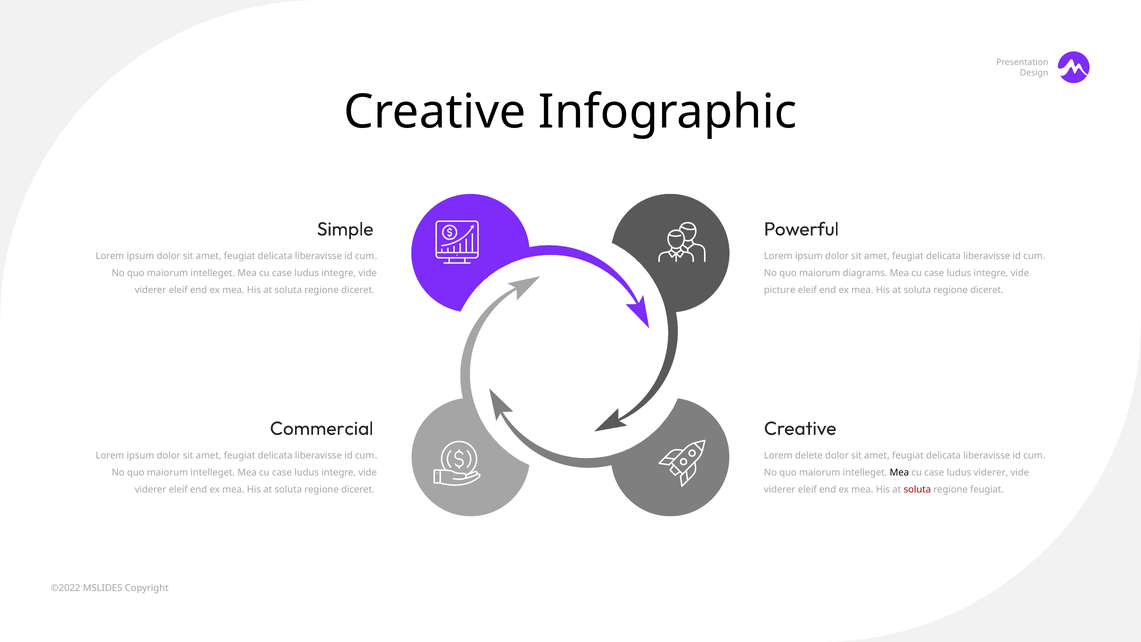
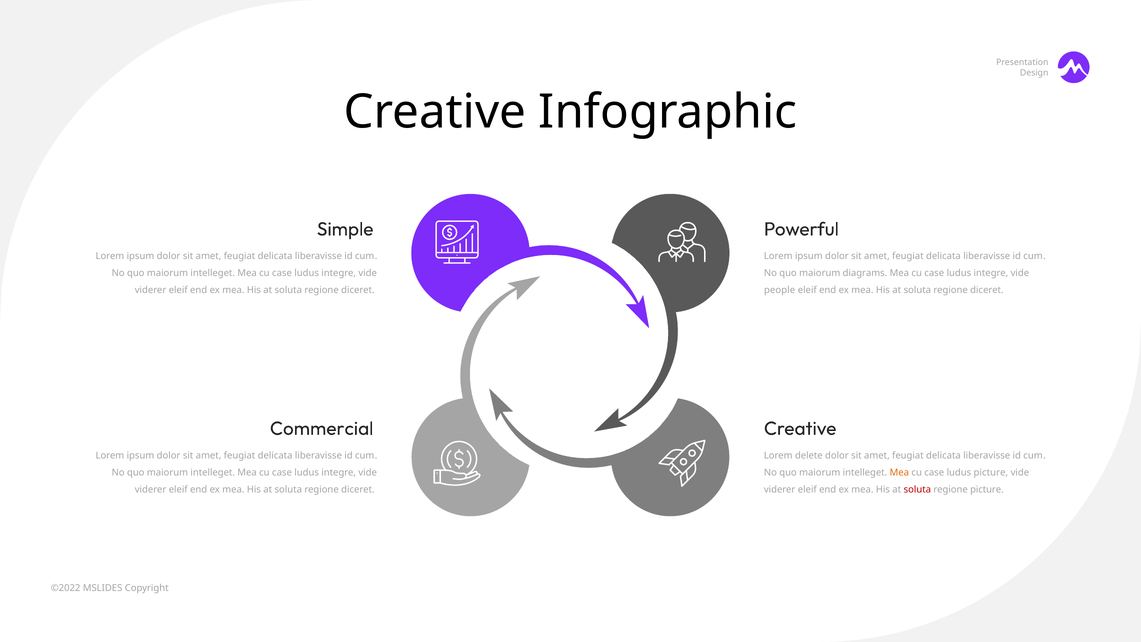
picture: picture -> people
Mea at (899, 472) colour: black -> orange
ludus viderer: viderer -> picture
regione feugiat: feugiat -> picture
